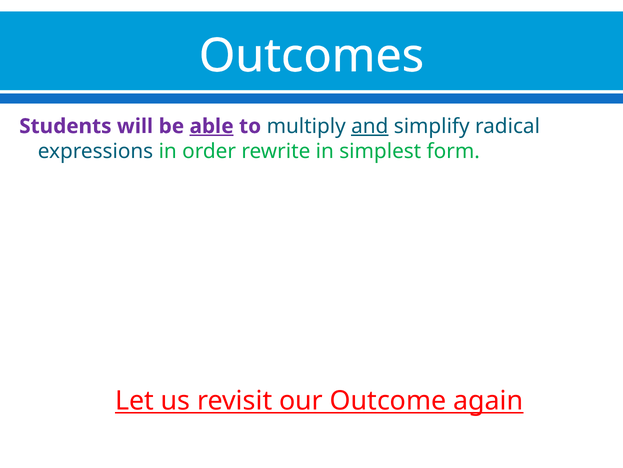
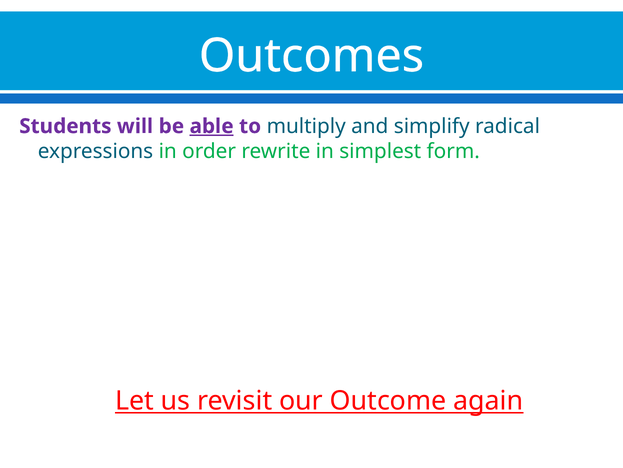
and underline: present -> none
